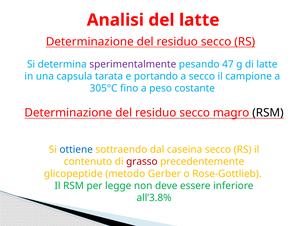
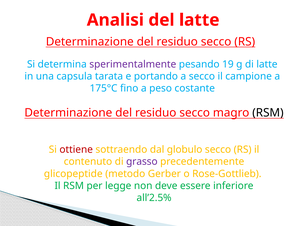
47: 47 -> 19
305°C: 305°C -> 175°C
ottiene colour: blue -> red
caseina: caseina -> globulo
grasso colour: red -> purple
all’3.8%: all’3.8% -> all’2.5%
